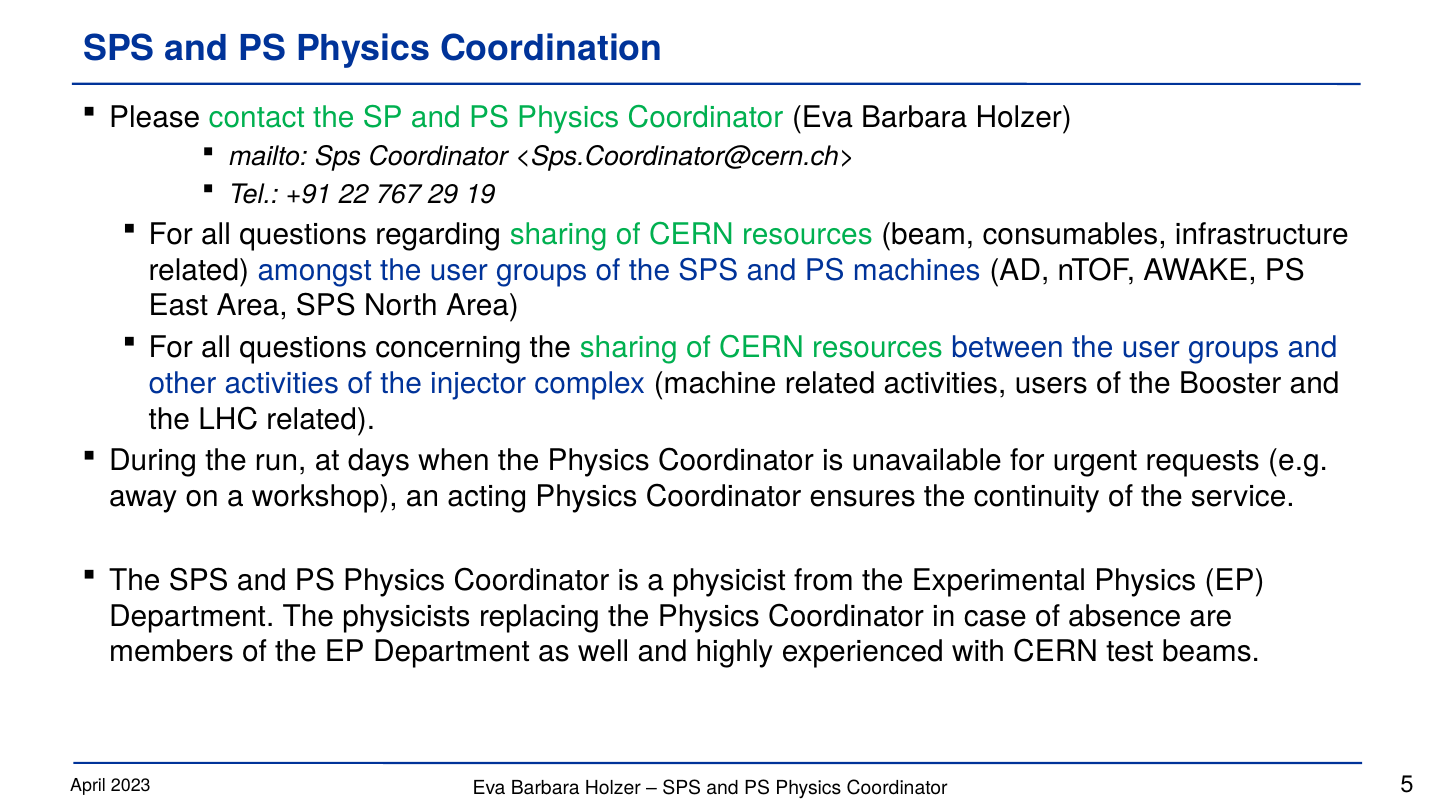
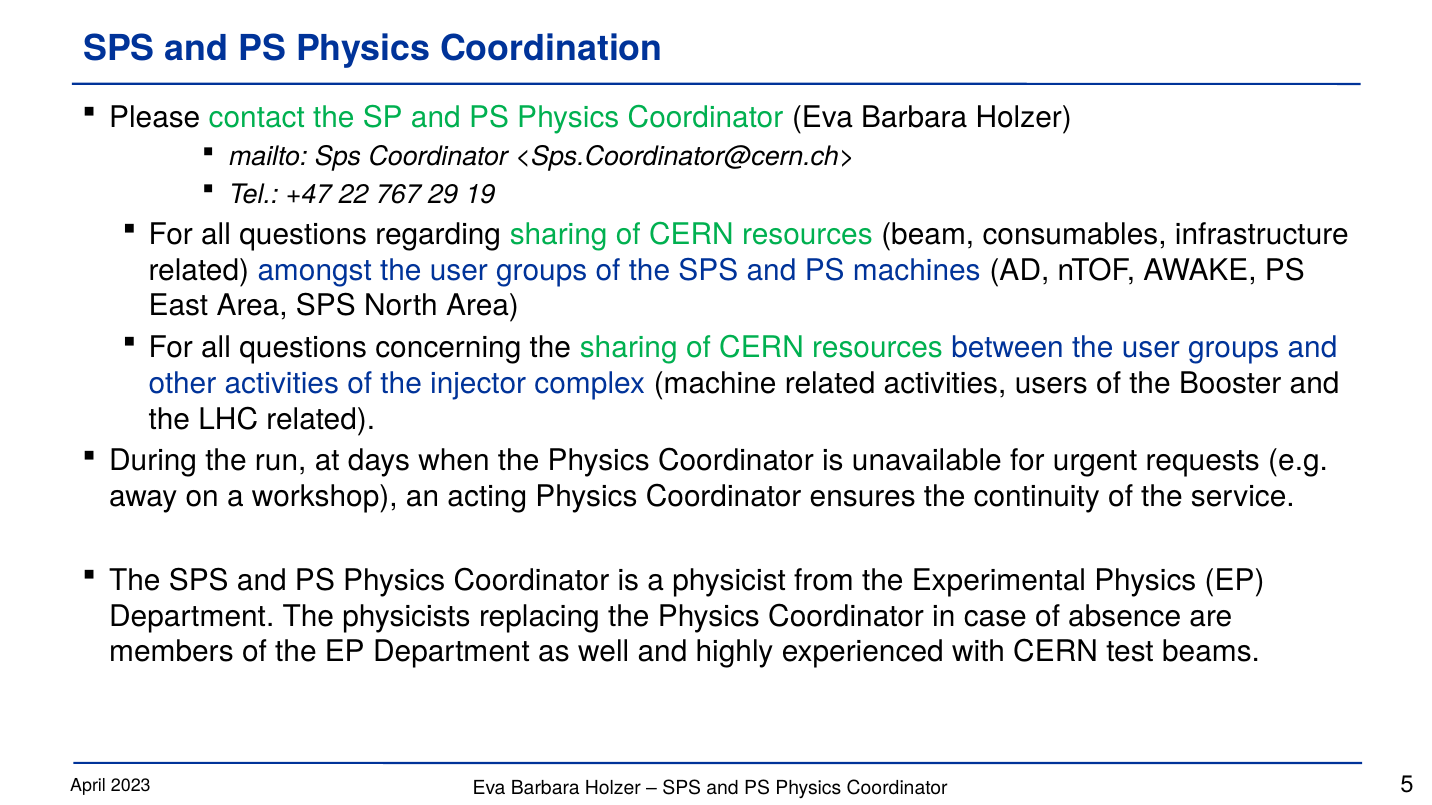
+91: +91 -> +47
